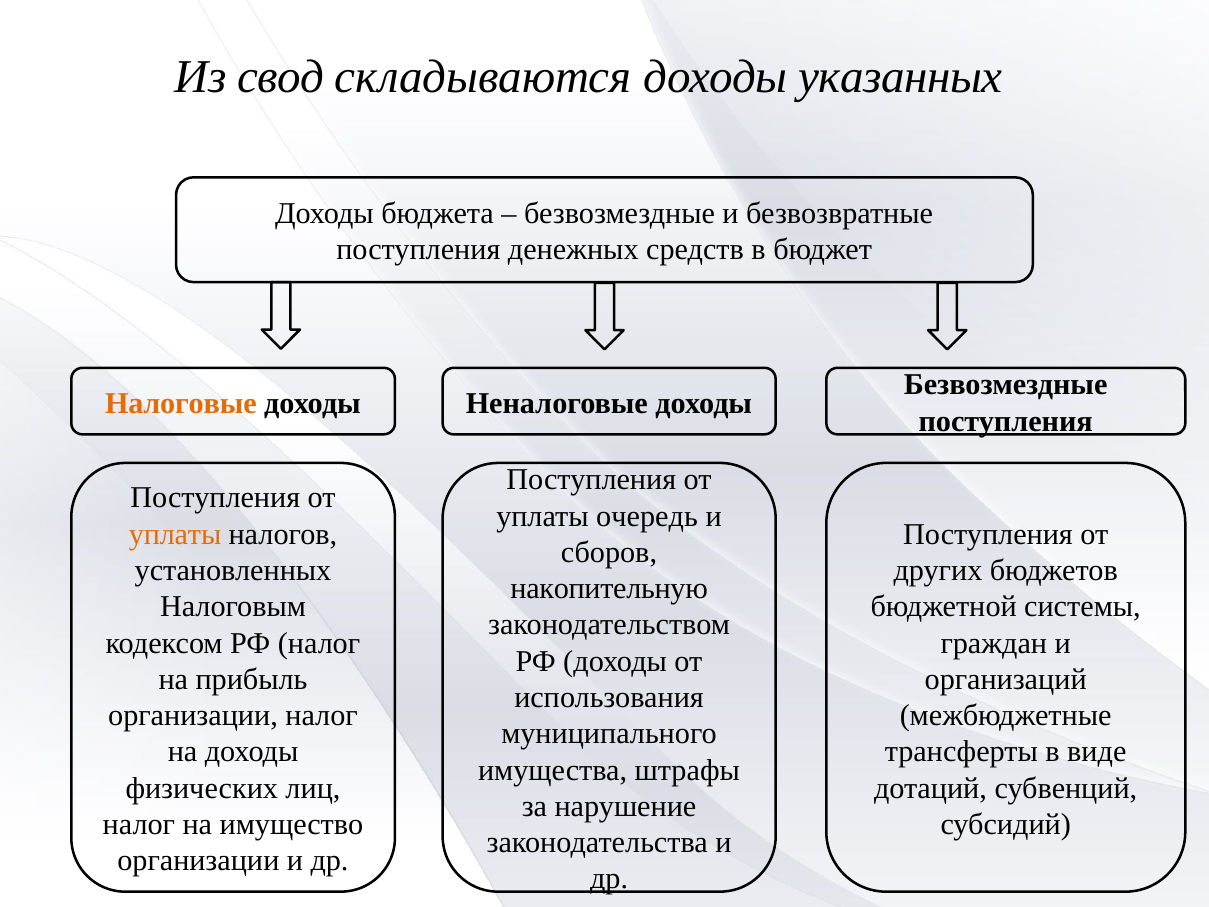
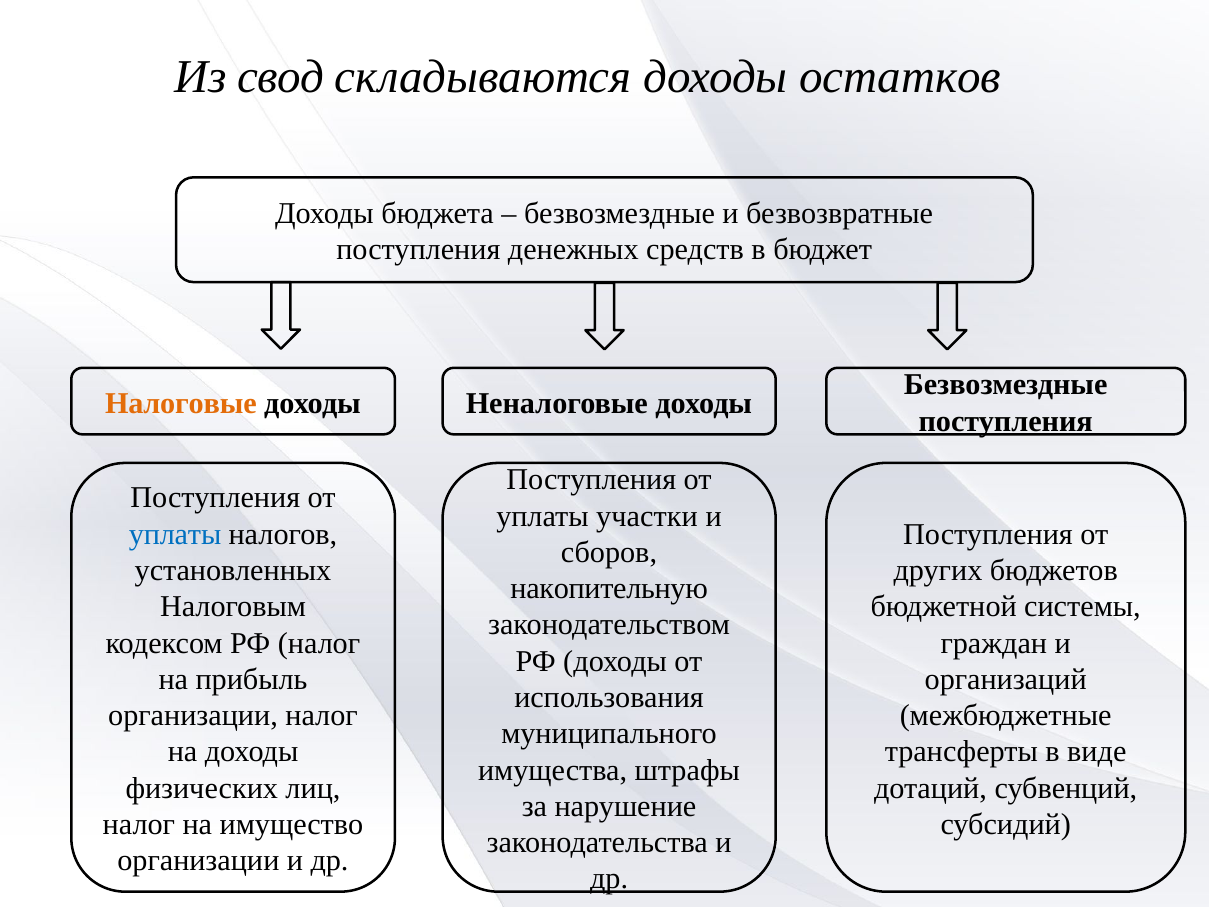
указанных: указанных -> остатков
очередь: очередь -> участки
уплаты at (175, 534) colour: orange -> blue
